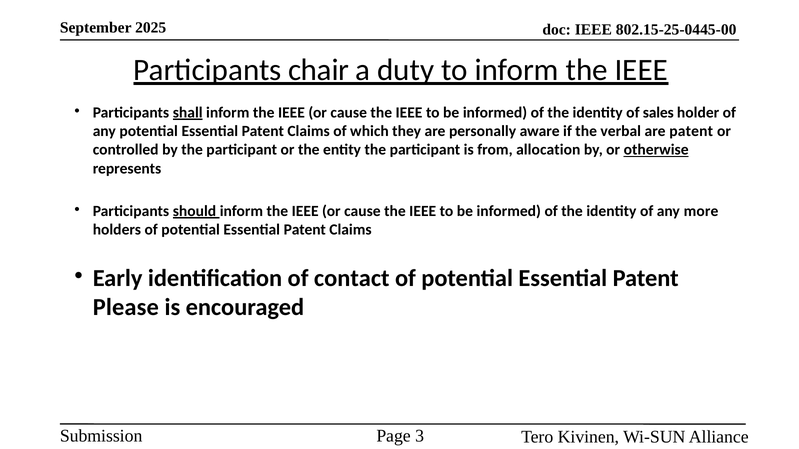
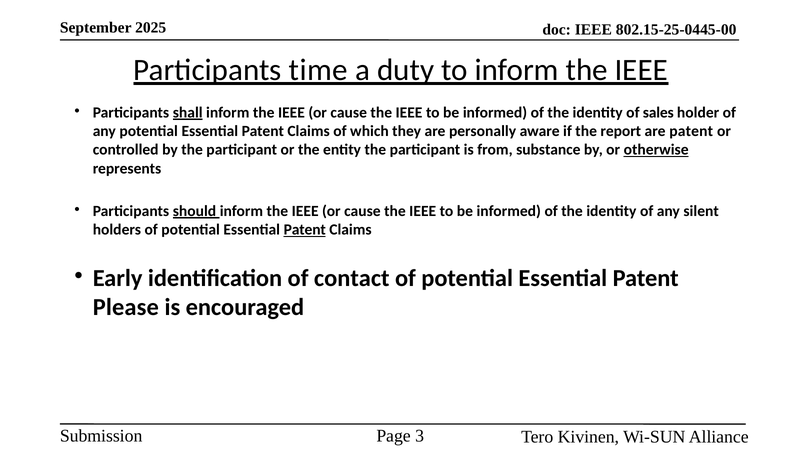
chair: chair -> time
verbal: verbal -> report
allocation: allocation -> substance
more: more -> silent
Patent at (305, 230) underline: none -> present
